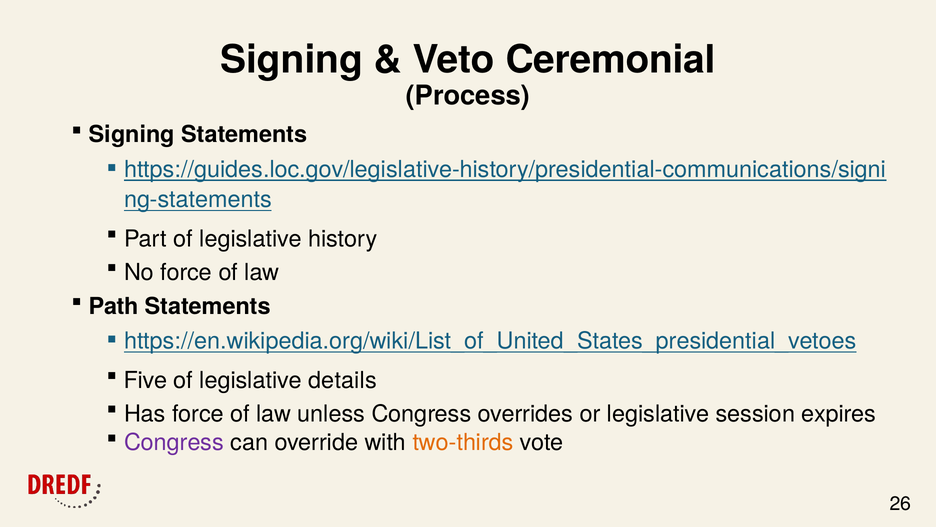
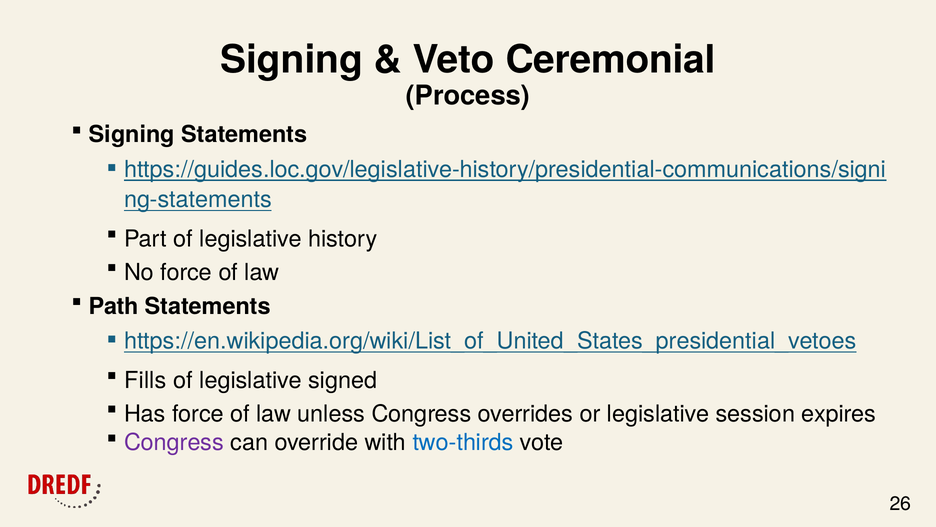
Five: Five -> Fills
details: details -> signed
two-thirds colour: orange -> blue
